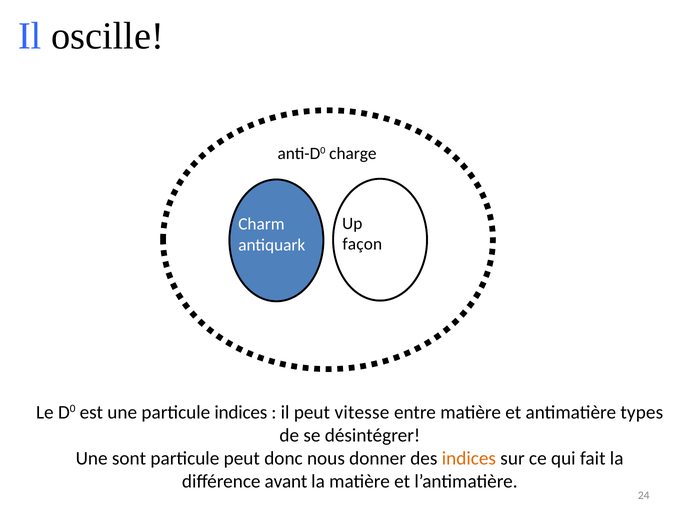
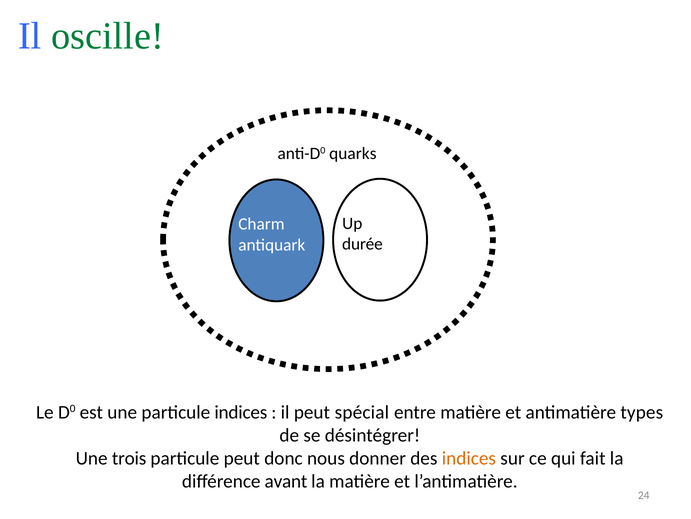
oscille colour: black -> green
charge: charge -> quarks
façon: façon -> durée
vitesse: vitesse -> spécial
sont: sont -> trois
